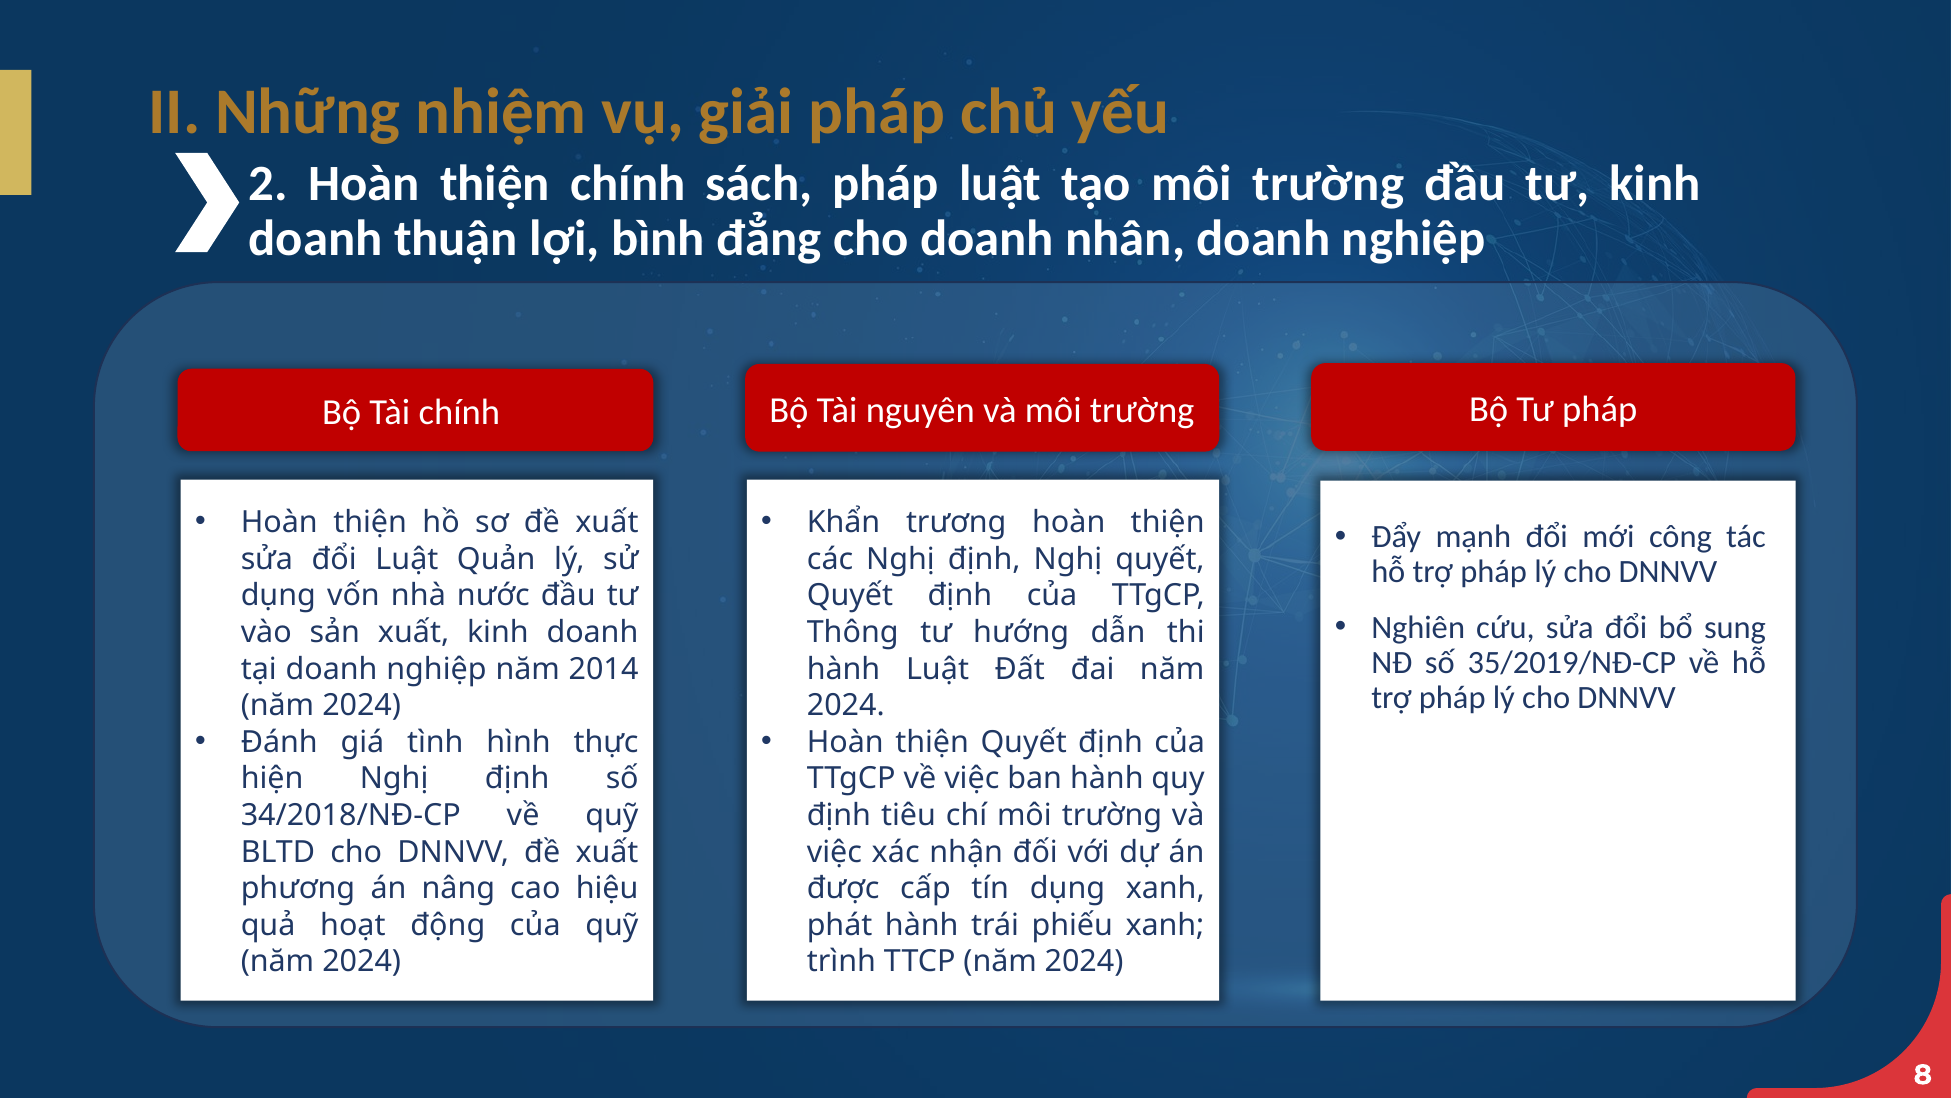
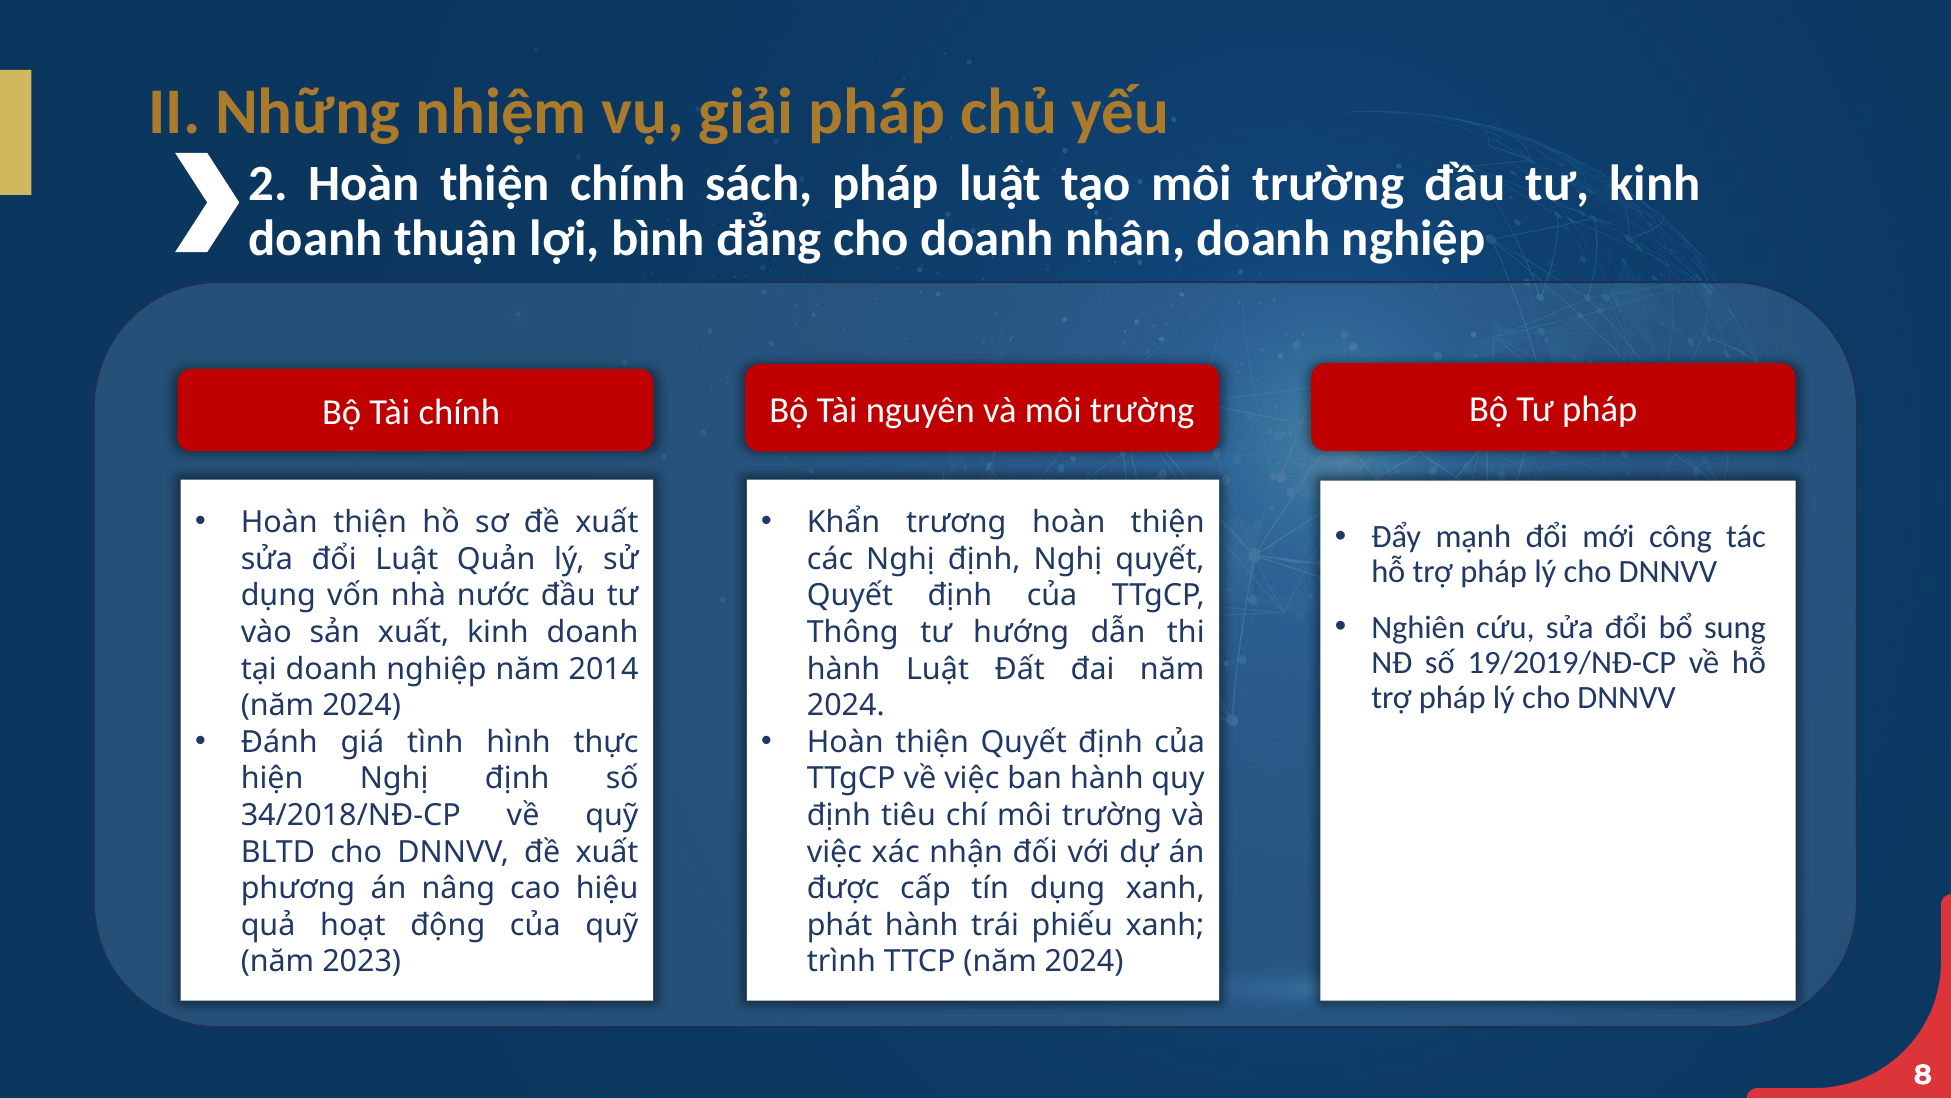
35/2019/NĐ-CP: 35/2019/NĐ-CP -> 19/2019/NĐ-CP
2024 at (362, 961): 2024 -> 2023
